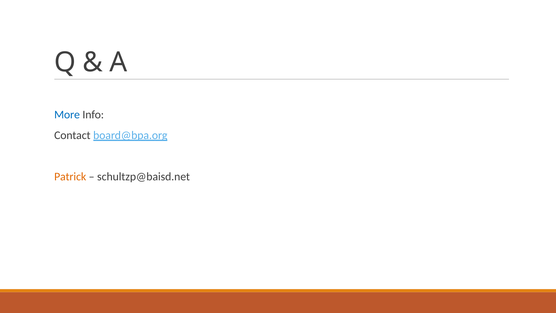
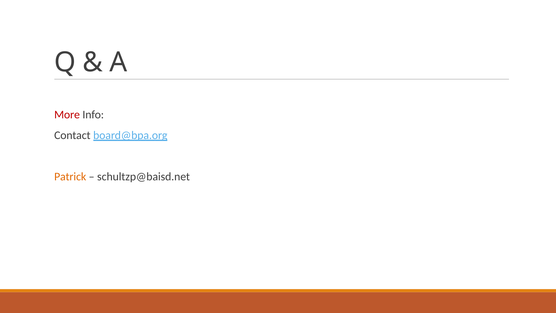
More colour: blue -> red
